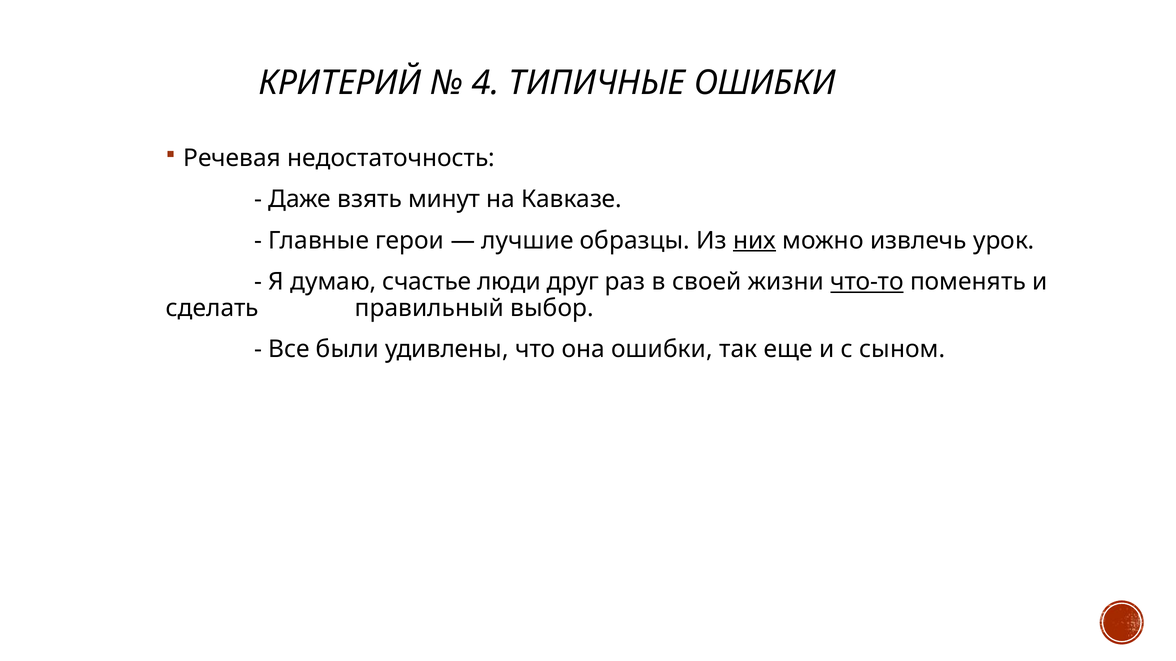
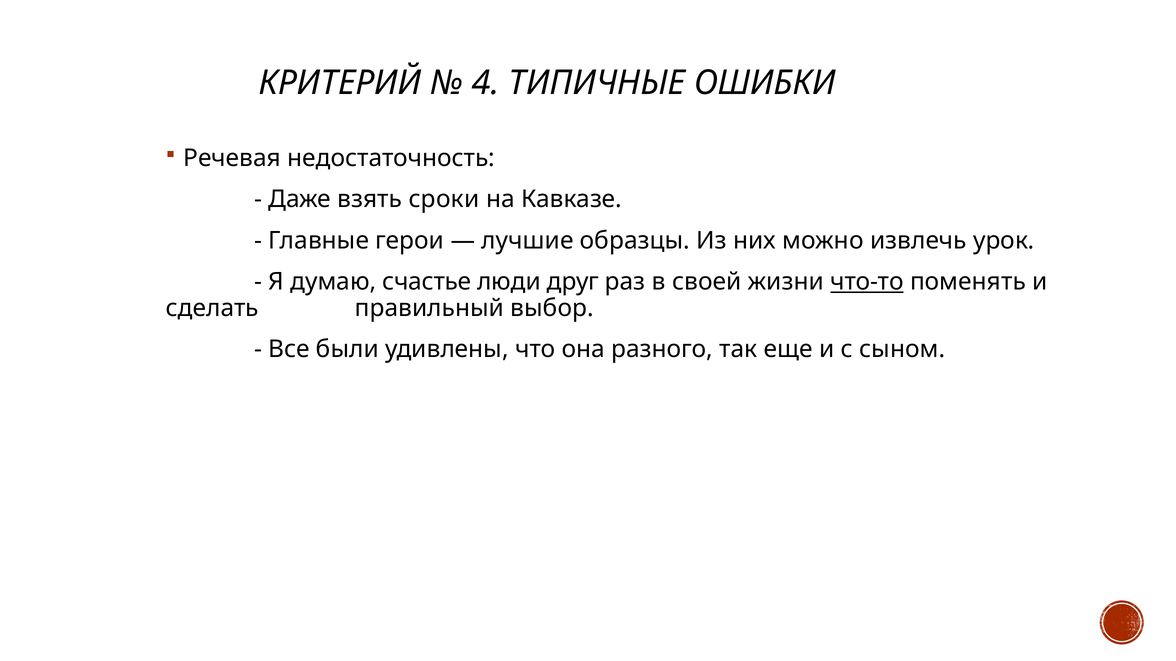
минут: минут -> сроки
них underline: present -> none
она ошибки: ошибки -> разного
